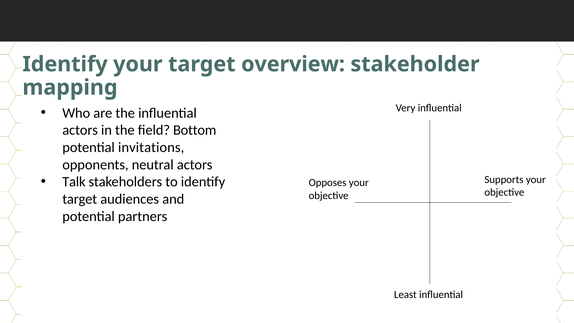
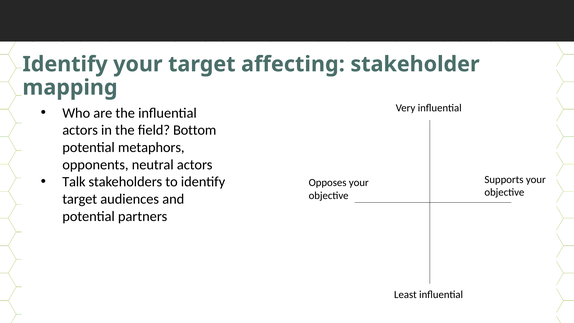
overview: overview -> affecting
invitations: invitations -> metaphors
